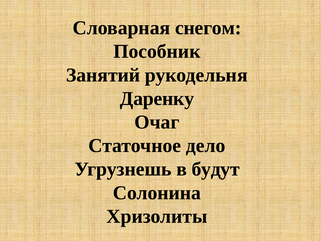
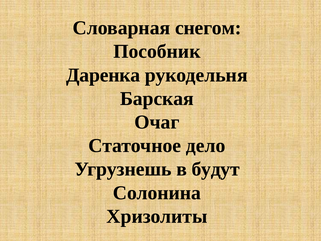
Занятий: Занятий -> Даренка
Даренку: Даренку -> Барская
